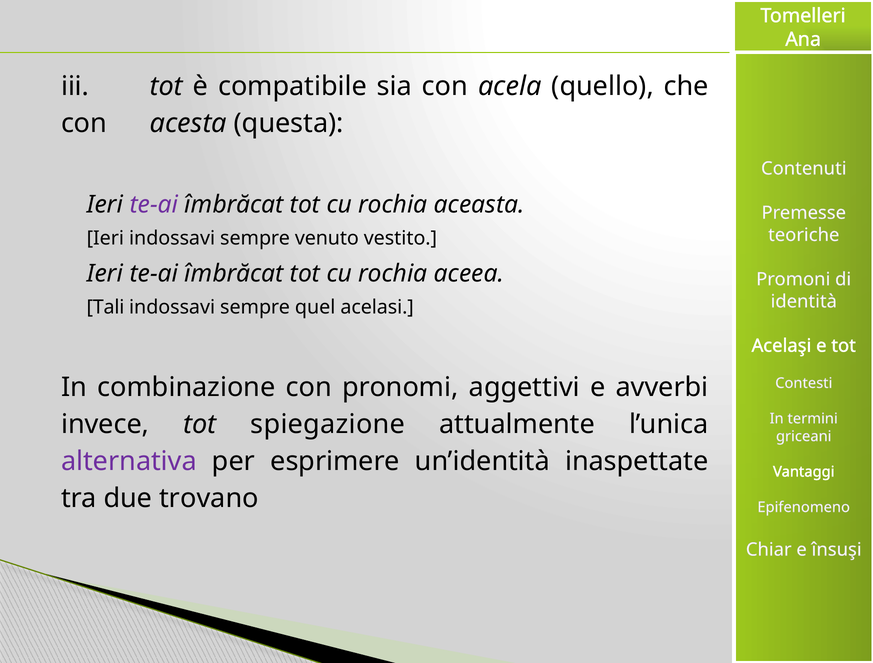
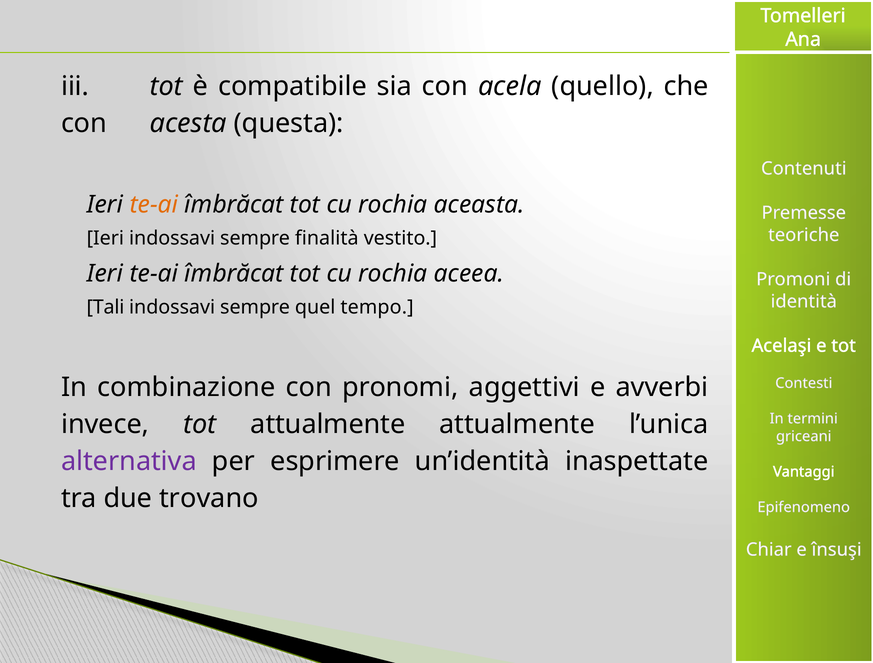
te-ai at (154, 205) colour: purple -> orange
venuto: venuto -> finalità
acelasi: acelasi -> tempo
tot spiegazione: spiegazione -> attualmente
